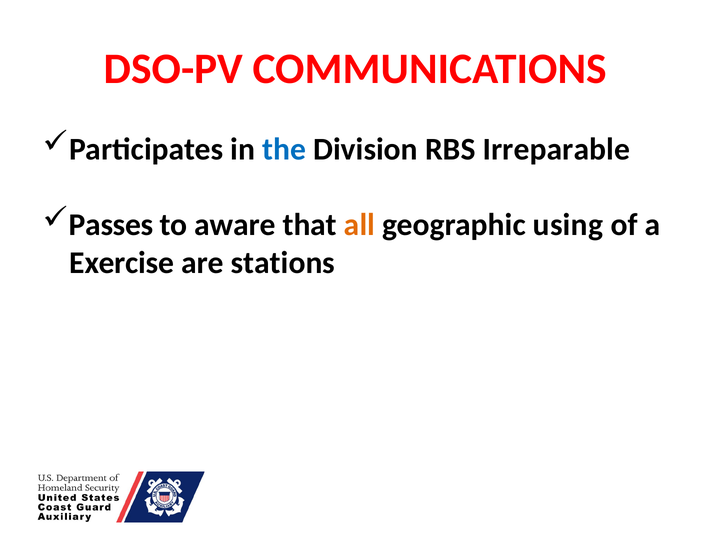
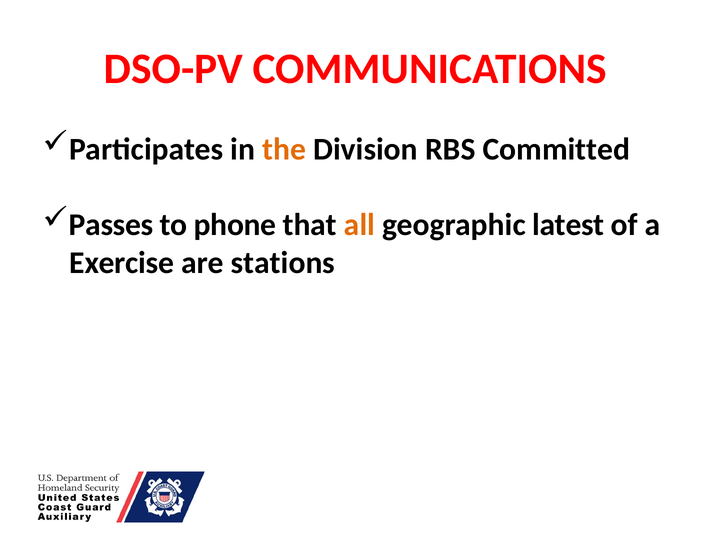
the colour: blue -> orange
Irreparable: Irreparable -> Committed
aware: aware -> phone
using: using -> latest
